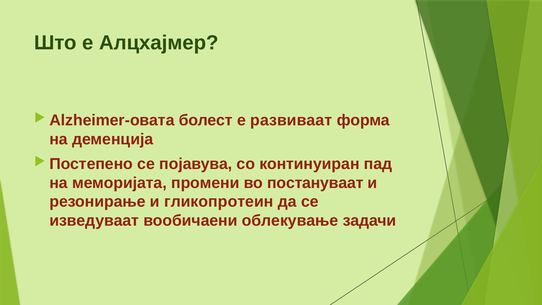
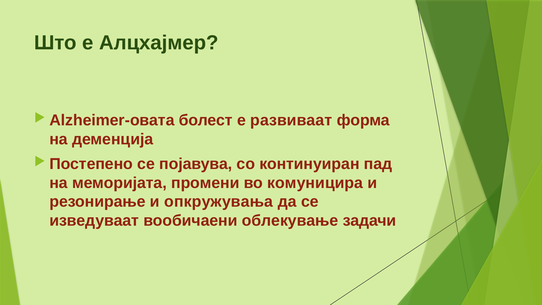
постануваат: постануваат -> комуницира
гликопротеин: гликопротеин -> опкружувања
